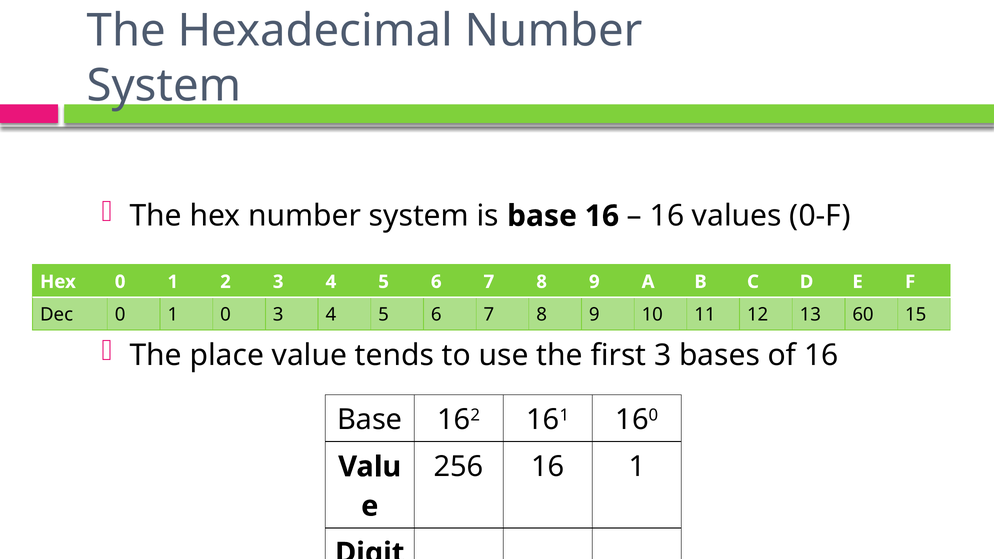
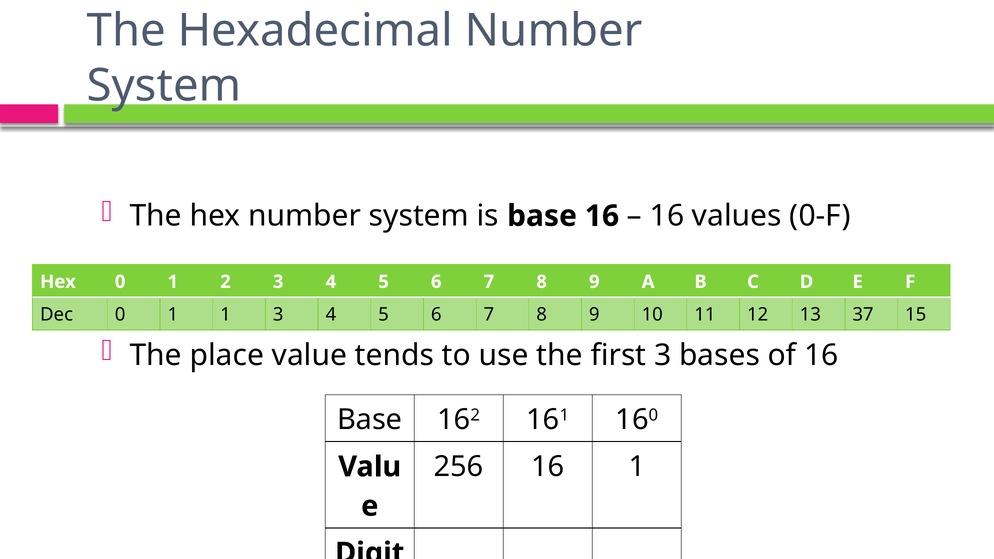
1 0: 0 -> 1
60: 60 -> 37
